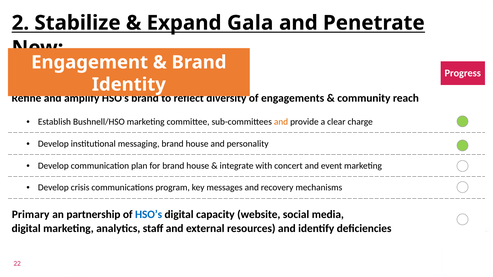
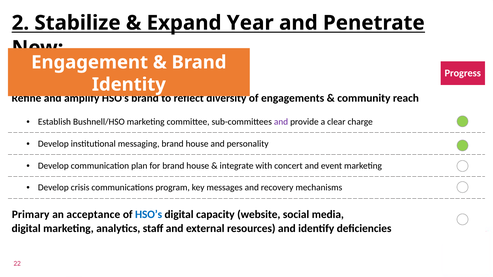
Gala: Gala -> Year
and at (281, 122) colour: orange -> purple
partnership: partnership -> acceptance
